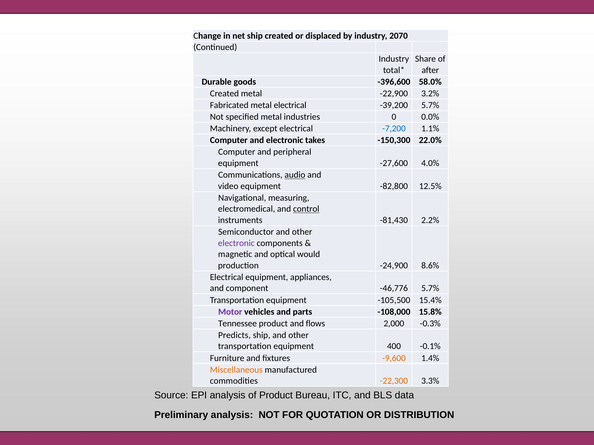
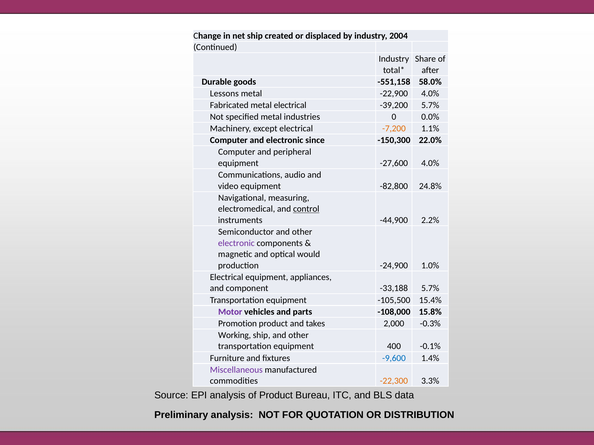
2070: 2070 -> 2004
-396,600: -396,600 -> -551,158
Created at (224, 94): Created -> Lessons
-22,900 3.2%: 3.2% -> 4.0%
-7,200 colour: blue -> orange
takes: takes -> since
audio underline: present -> none
12.5%: 12.5% -> 24.8%
-81,430: -81,430 -> -44,900
8.6%: 8.6% -> 1.0%
-46,776: -46,776 -> -33,188
Tennessee: Tennessee -> Promotion
flows: flows -> takes
Predicts: Predicts -> Working
-9,600 colour: orange -> blue
Miscellaneous colour: orange -> purple
